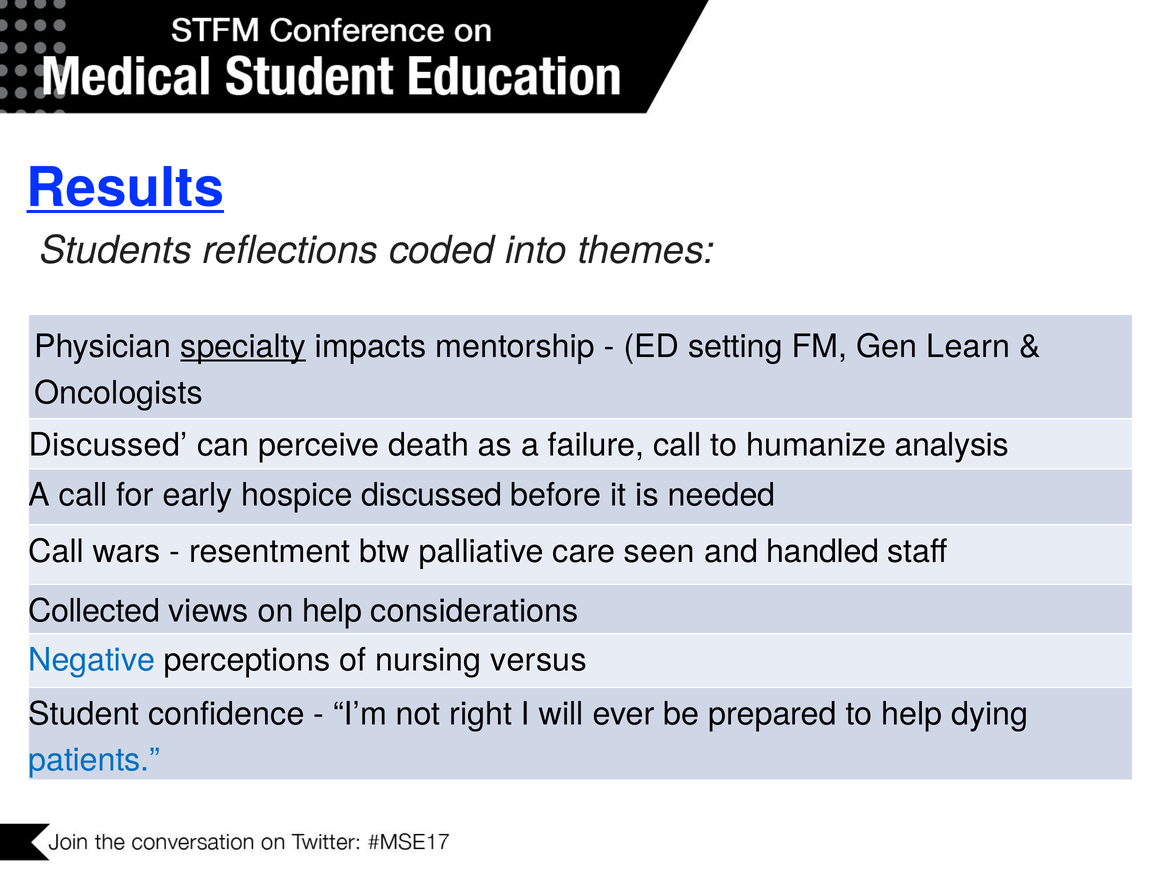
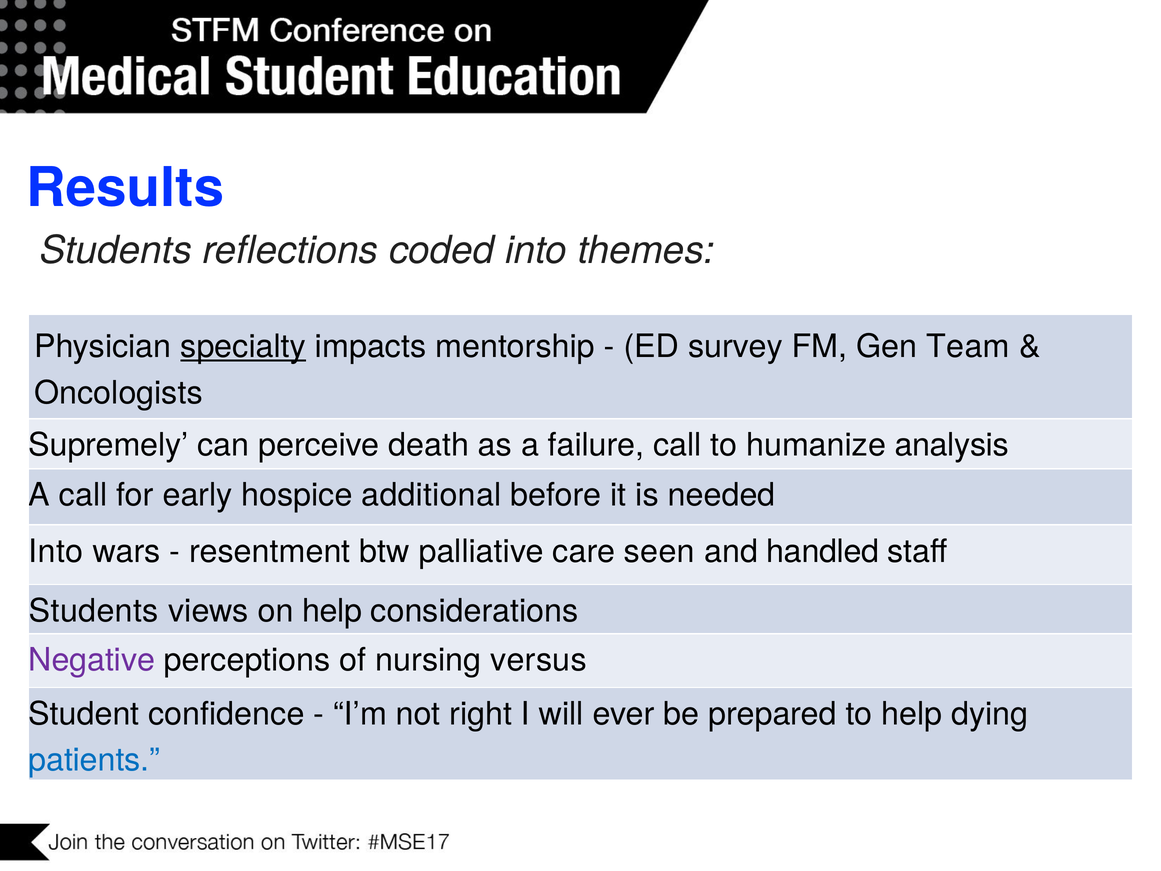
Results underline: present -> none
setting: setting -> survey
Learn: Learn -> Team
Discussed at (108, 445): Discussed -> Supremely
hospice discussed: discussed -> additional
Call at (56, 551): Call -> Into
Collected at (94, 611): Collected -> Students
Negative colour: blue -> purple
